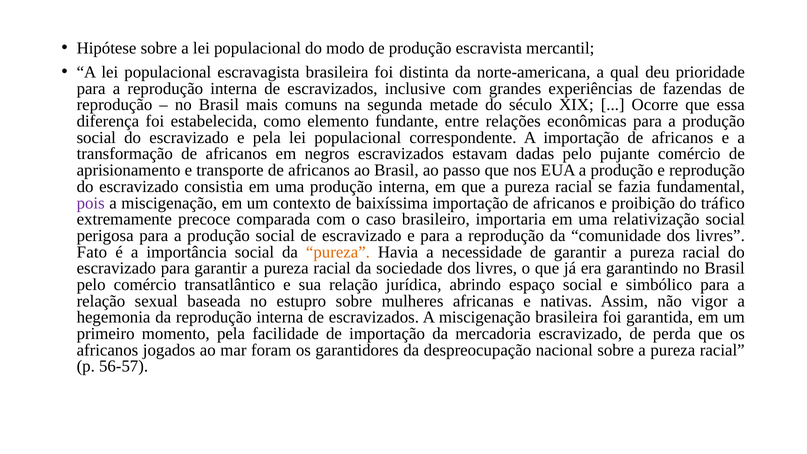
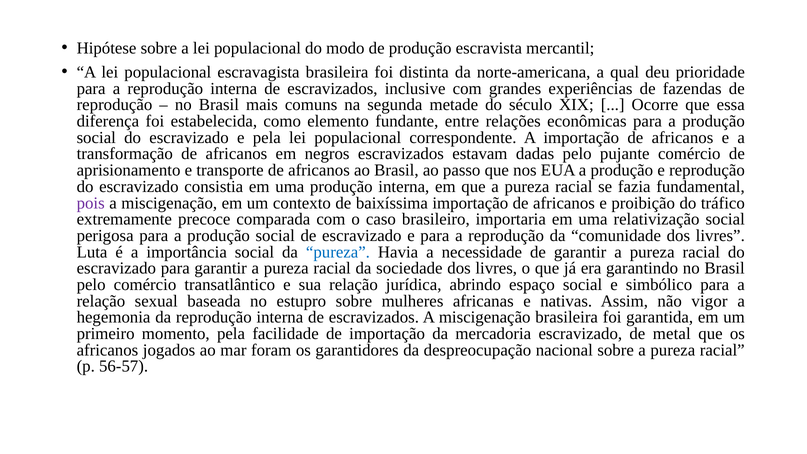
Fato: Fato -> Luta
pureza at (338, 252) colour: orange -> blue
perda: perda -> metal
